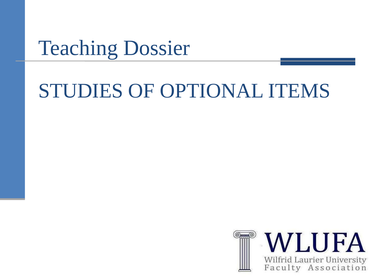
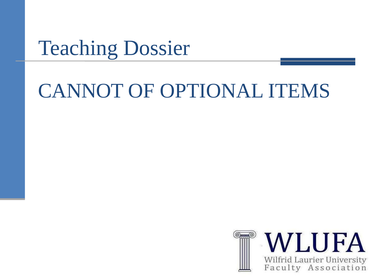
STUDIES: STUDIES -> CANNOT
